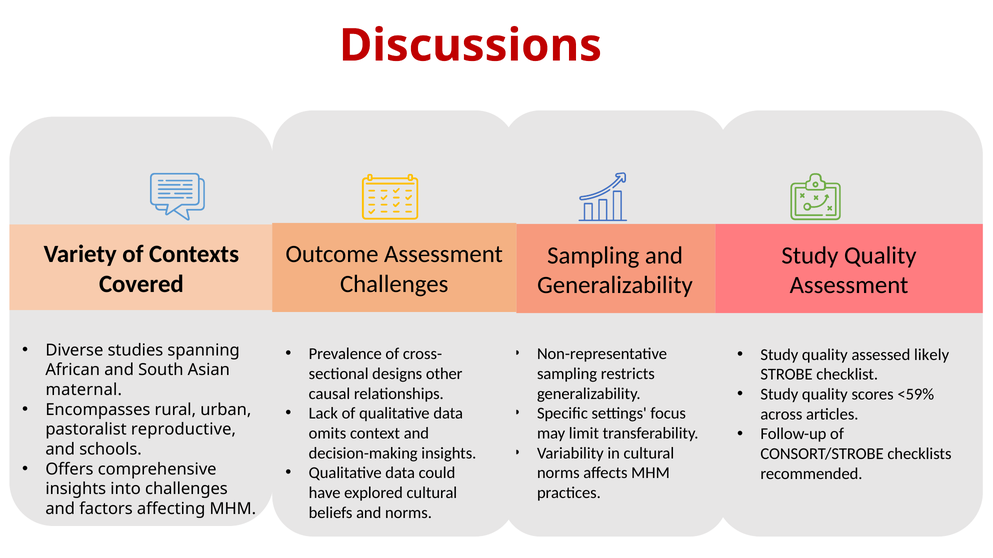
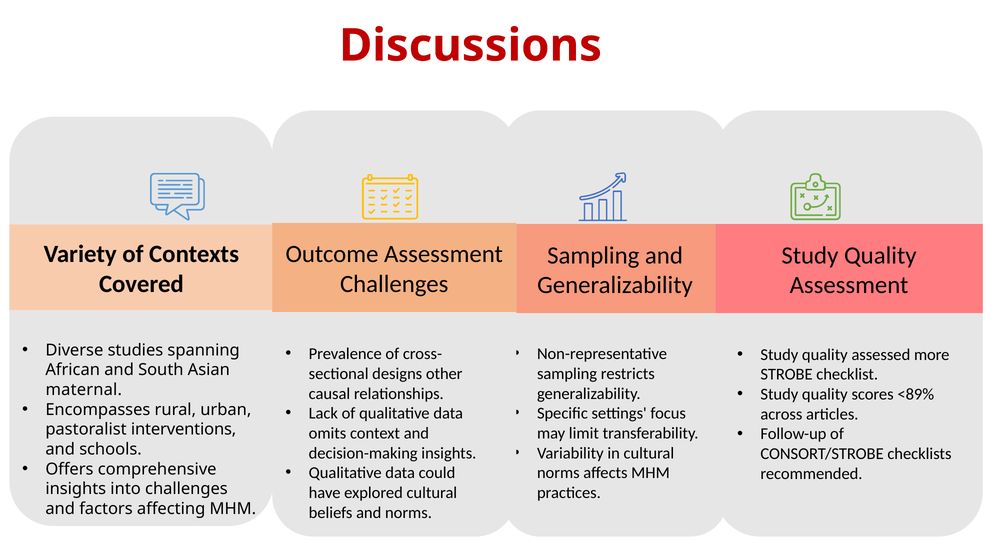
likely: likely -> more
<59%: <59% -> <89%
reproductive: reproductive -> interventions
